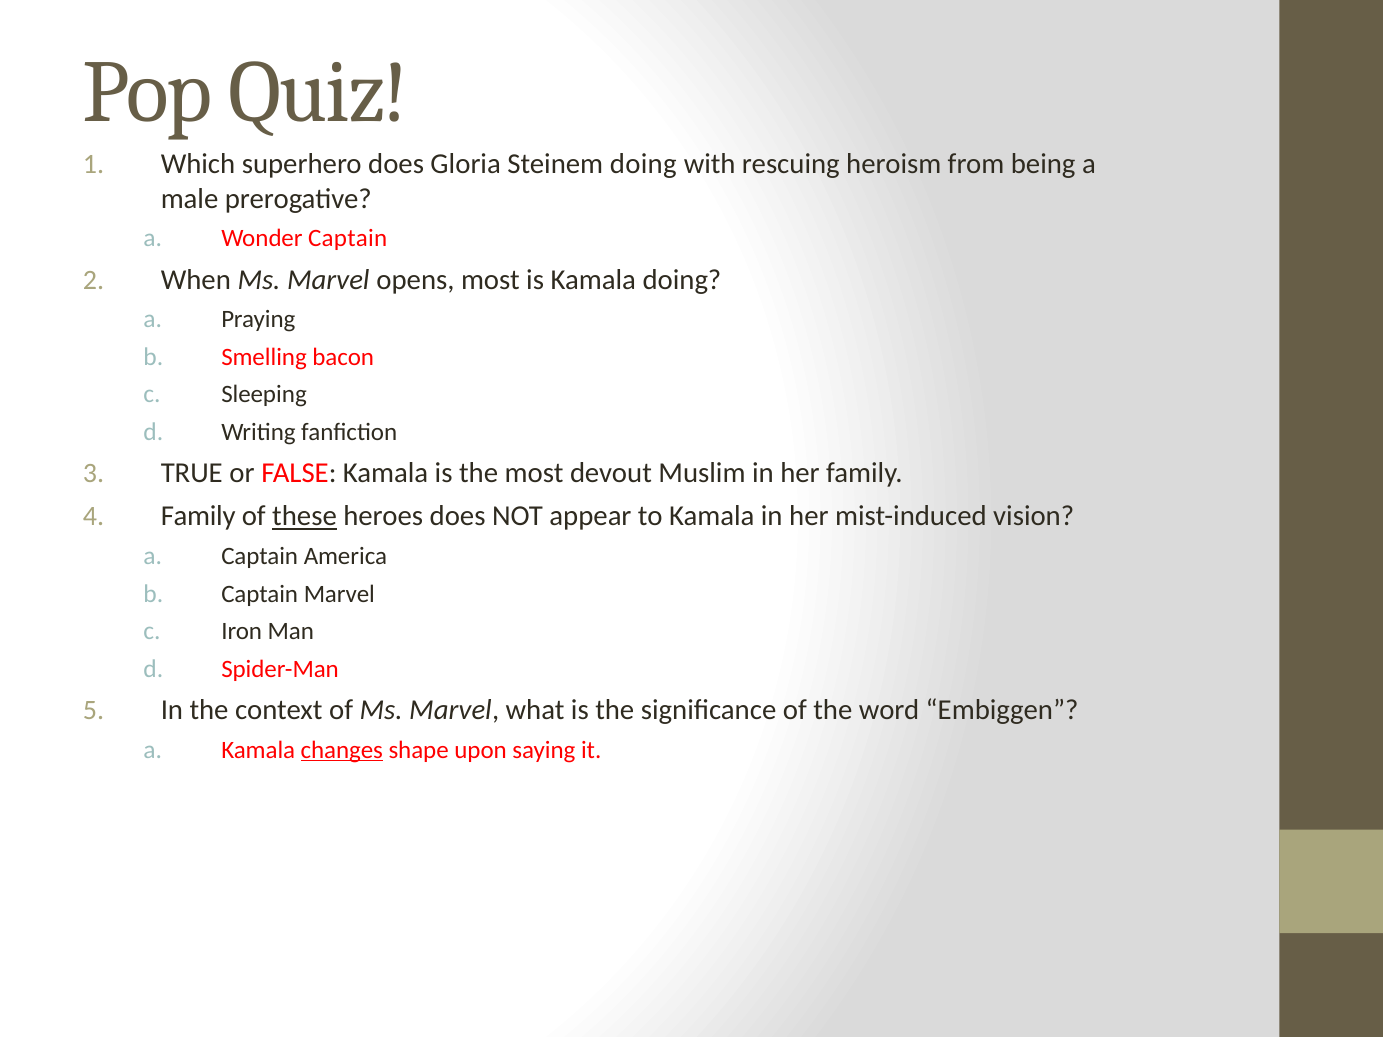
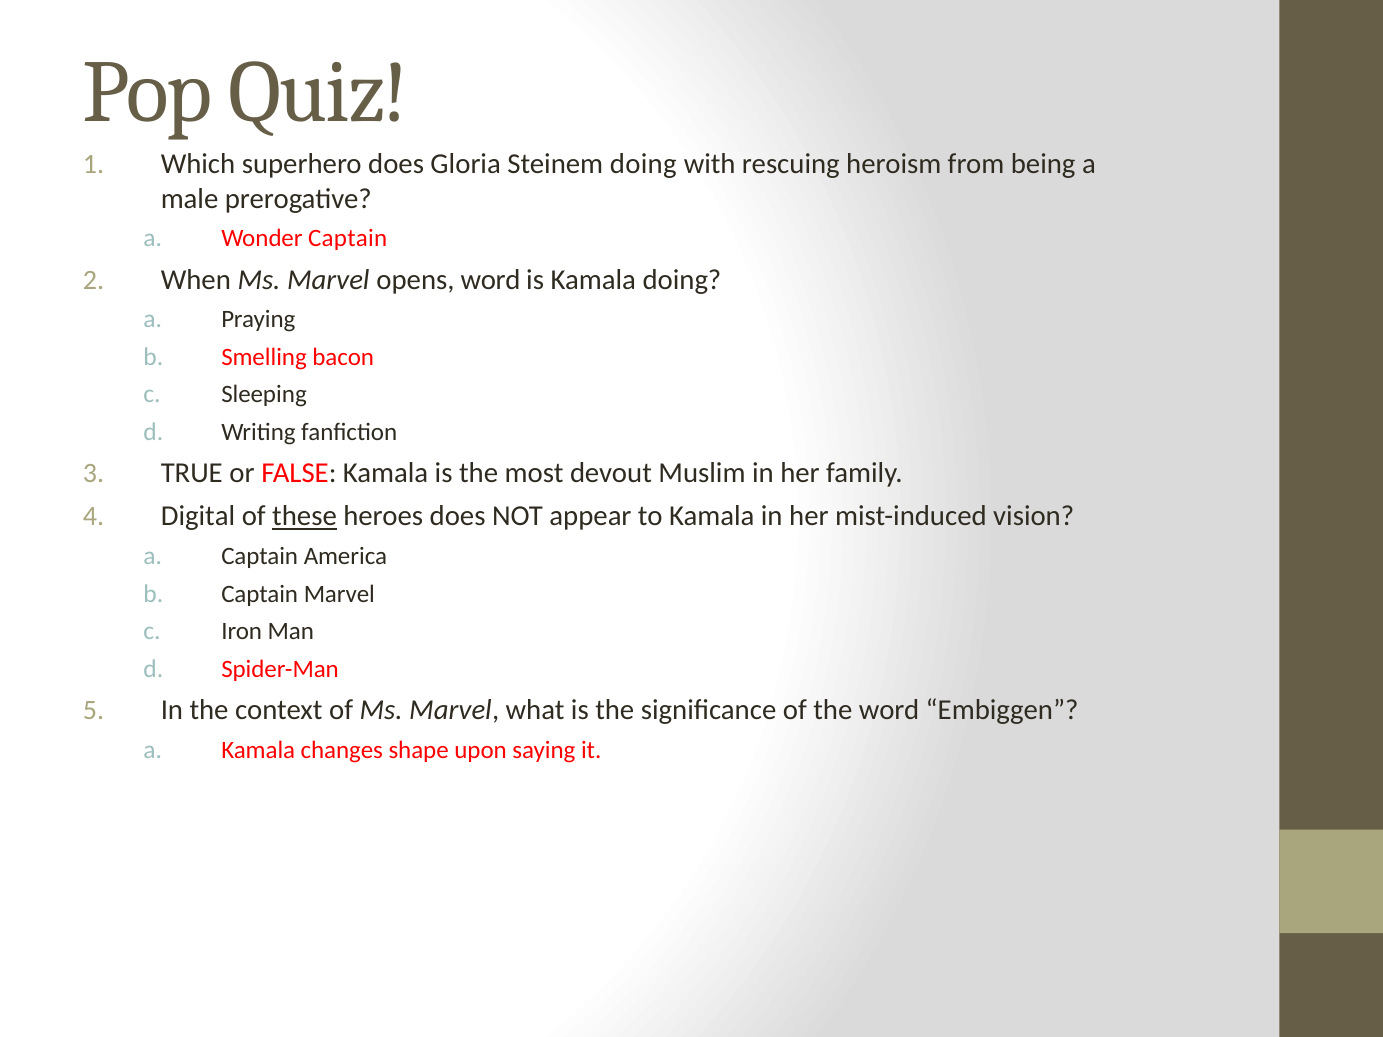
opens most: most -> word
Family at (198, 517): Family -> Digital
changes underline: present -> none
